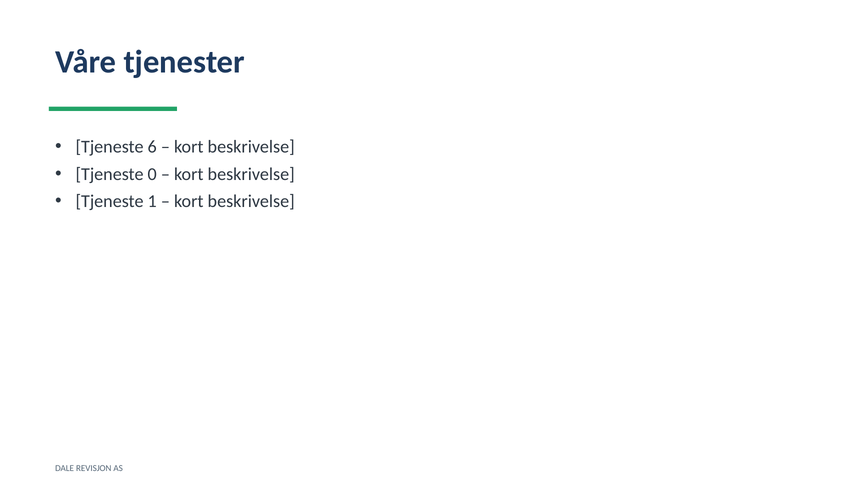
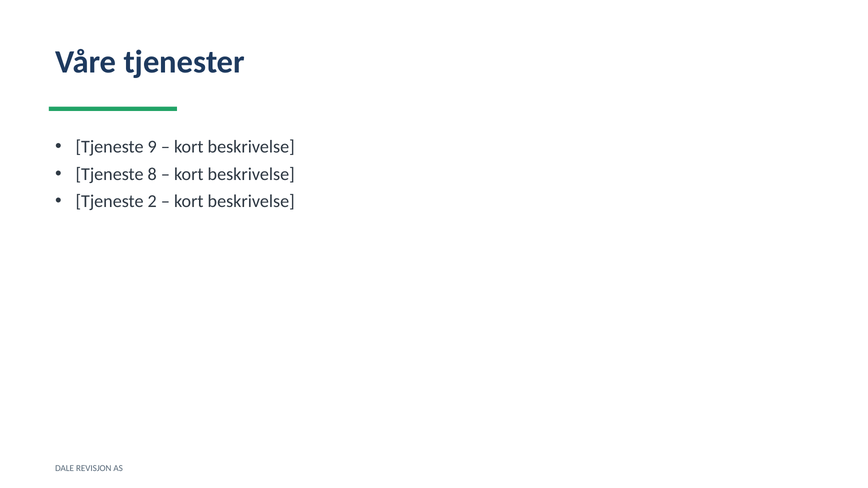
6: 6 -> 9
0: 0 -> 8
1: 1 -> 2
